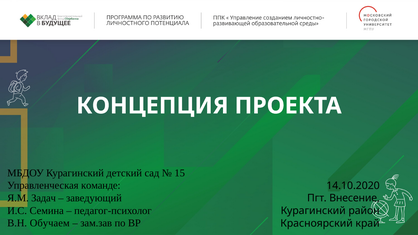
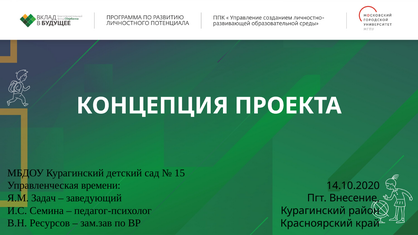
команде: команде -> времени
Обучаем: Обучаем -> Ресурсов
